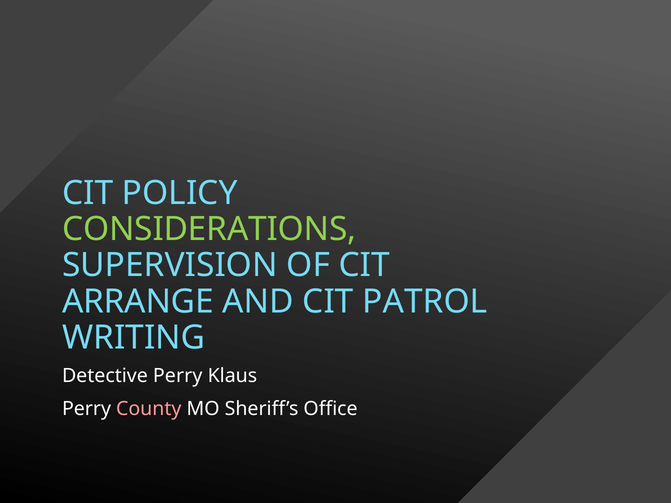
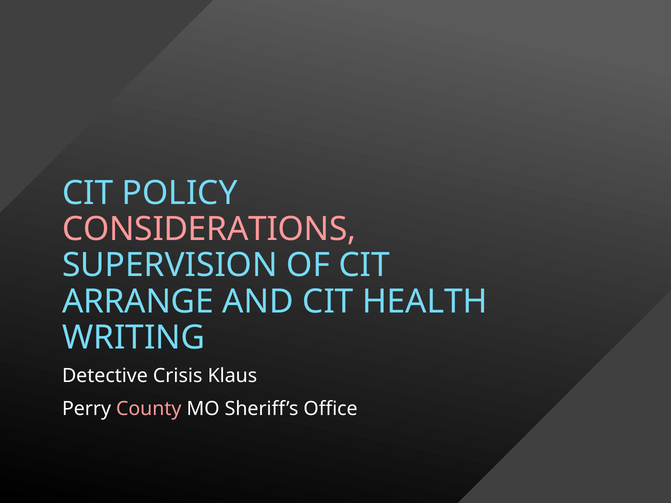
CONSIDERATIONS colour: light green -> pink
PATROL: PATROL -> HEALTH
Detective Perry: Perry -> Crisis
